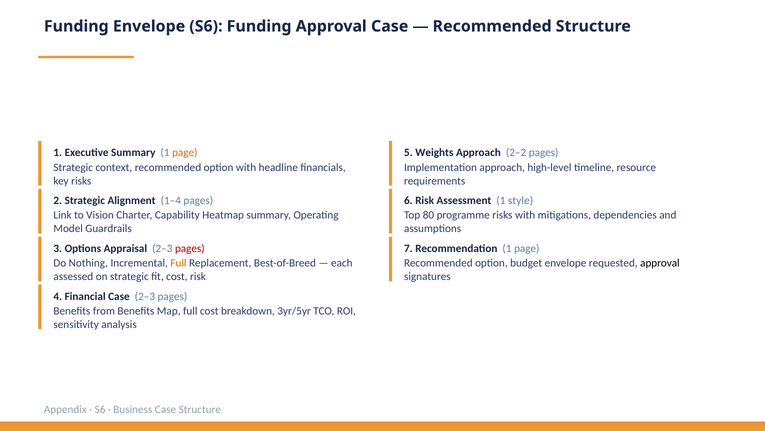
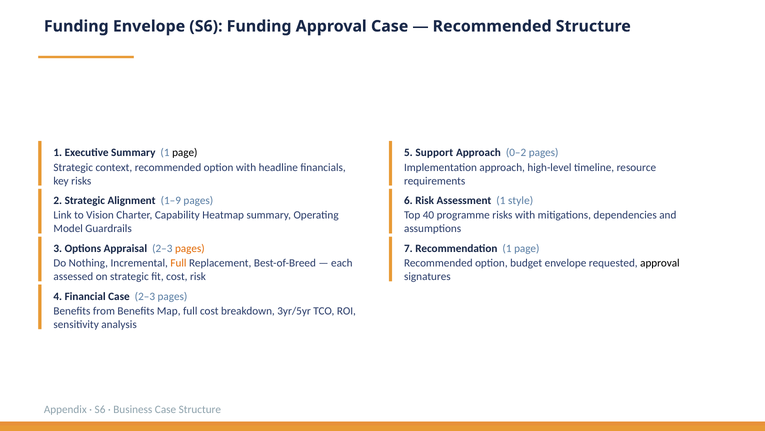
page at (185, 153) colour: orange -> black
Weights: Weights -> Support
2–2: 2–2 -> 0–2
1–4: 1–4 -> 1–9
80: 80 -> 40
pages at (190, 248) colour: red -> orange
